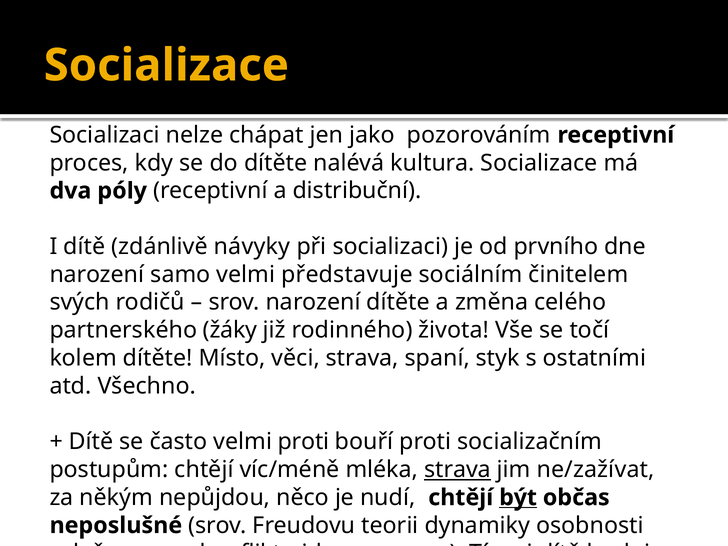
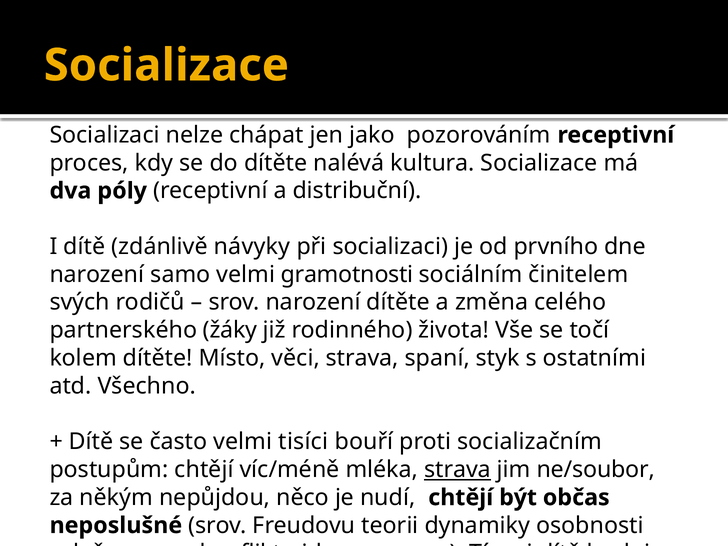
představuje: představuje -> gramotnosti
velmi proti: proti -> tisíci
ne/zažívat: ne/zažívat -> ne/soubor
být underline: present -> none
